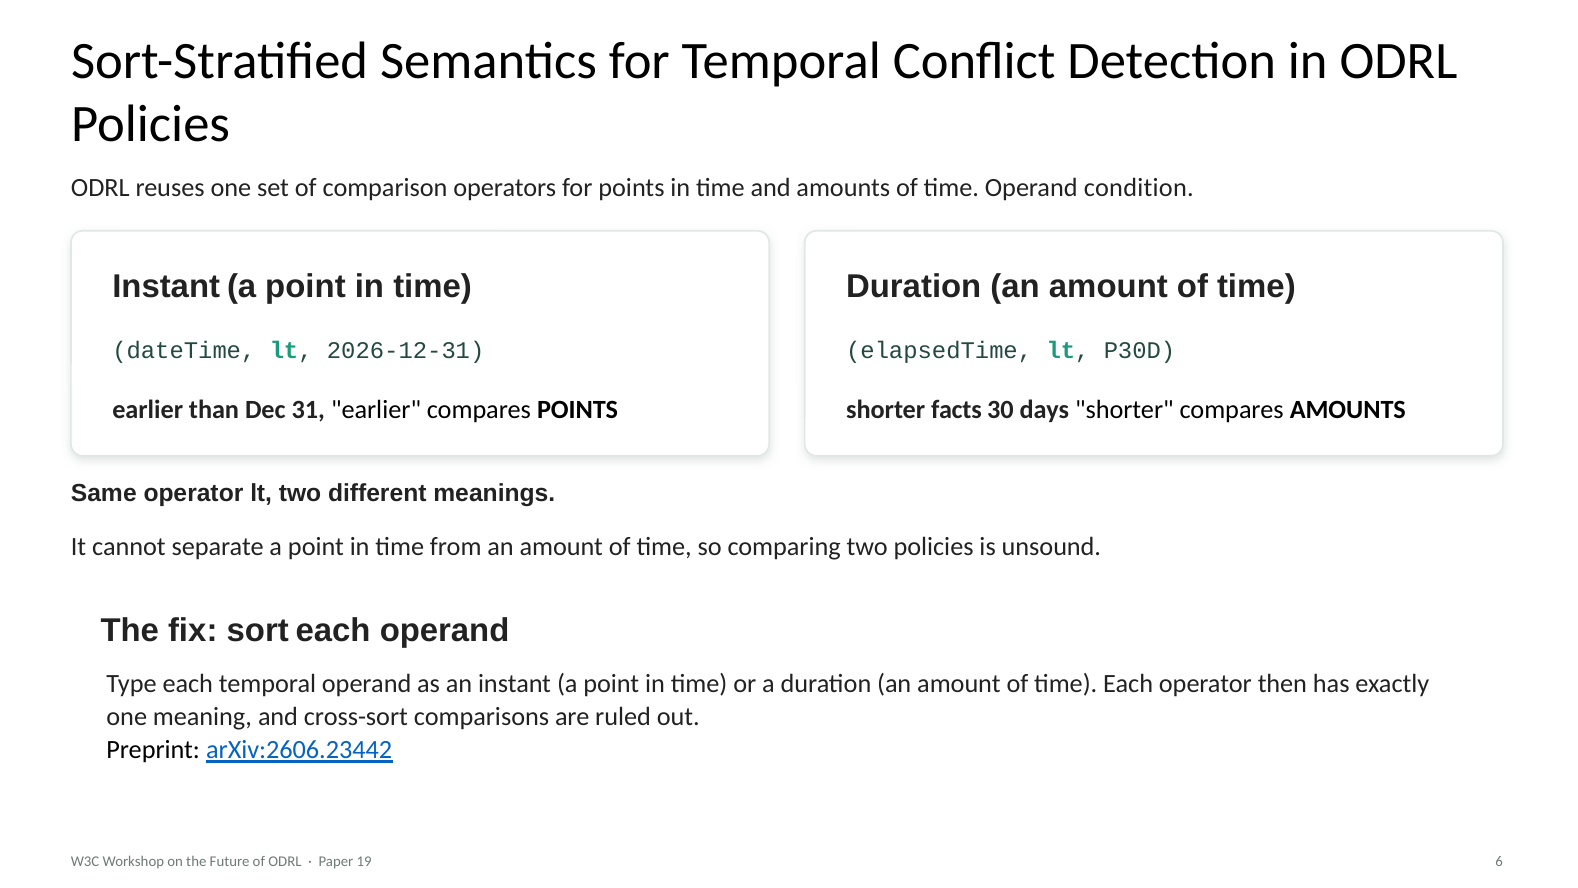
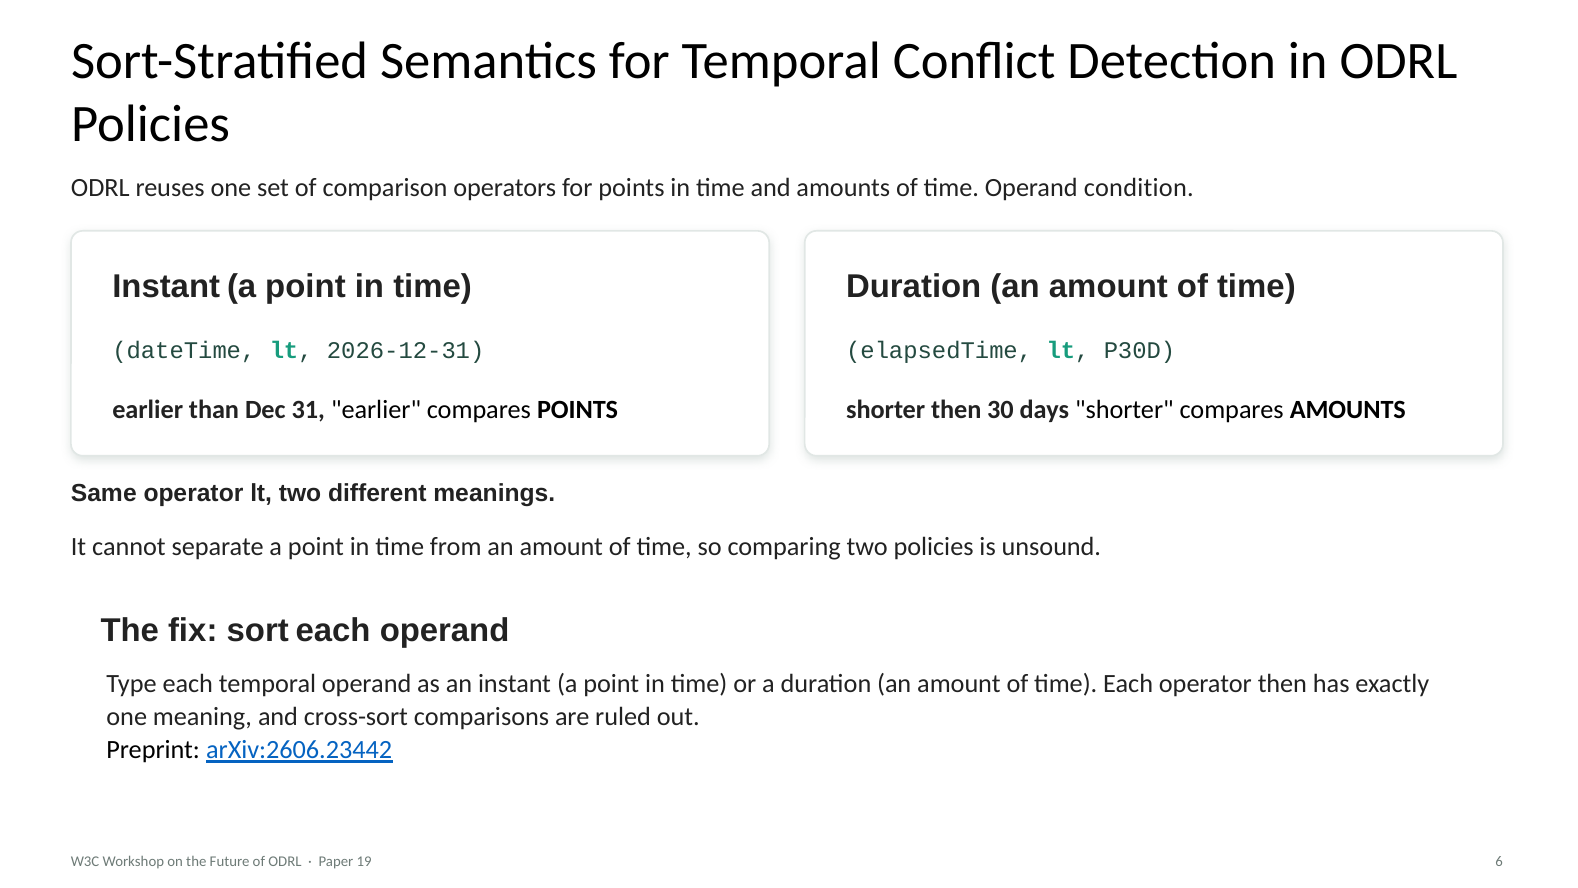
shorter facts: facts -> then
